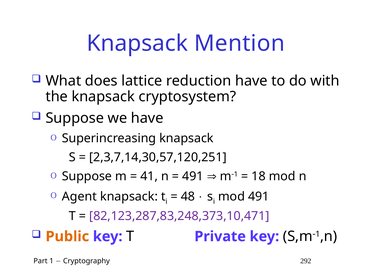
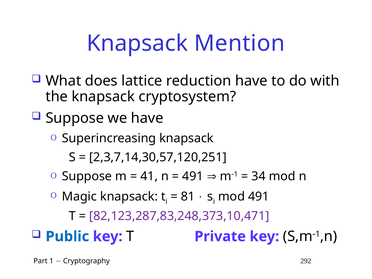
18: 18 -> 34
Agent: Agent -> Magic
48: 48 -> 81
Public colour: orange -> blue
